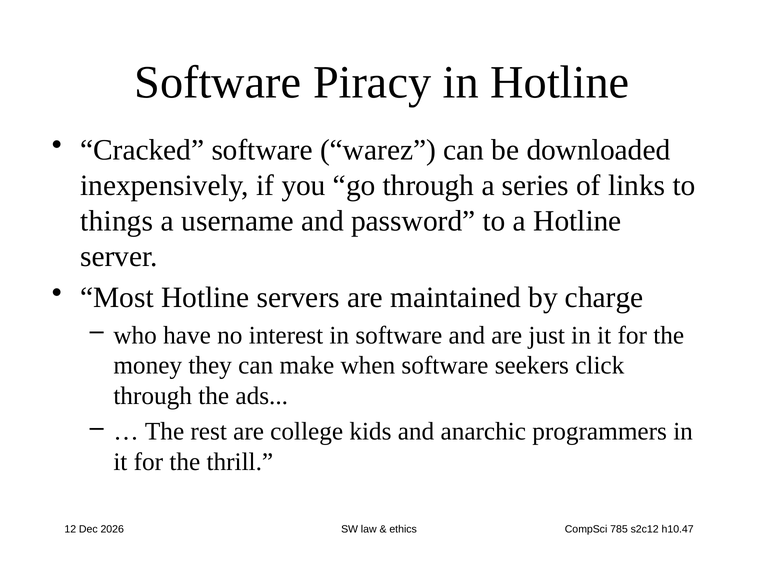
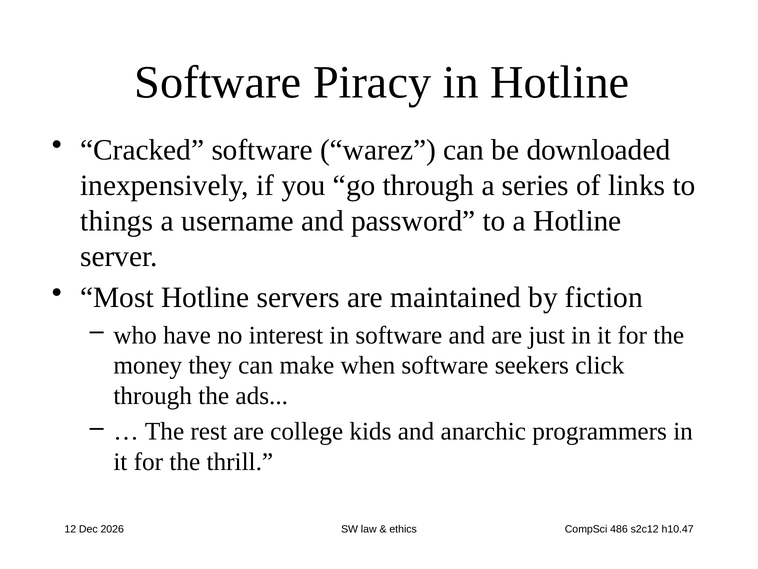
charge: charge -> fiction
785: 785 -> 486
